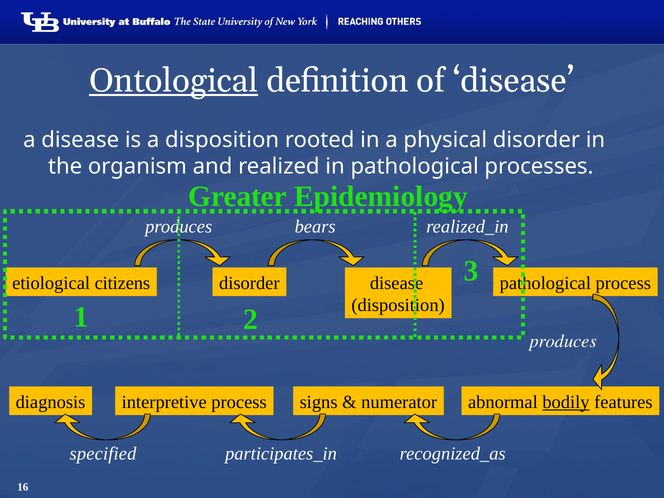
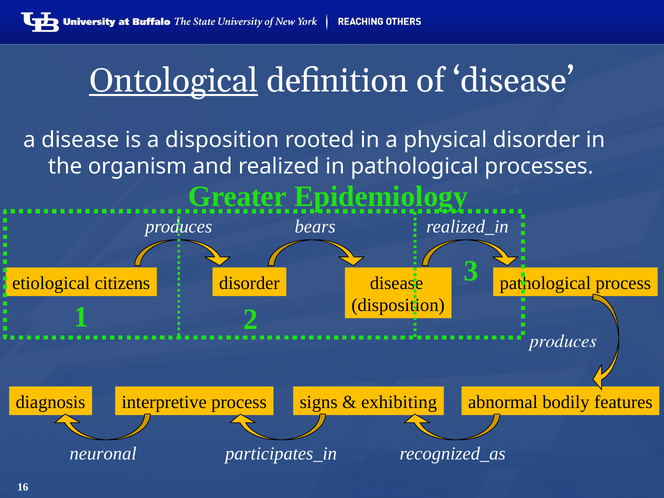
numerator: numerator -> exhibiting
bodily underline: present -> none
specified: specified -> neuronal
